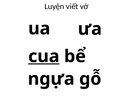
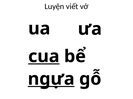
ngựa underline: none -> present
